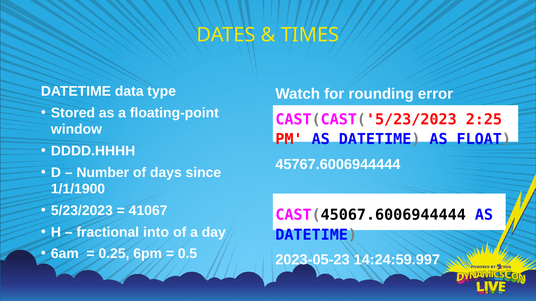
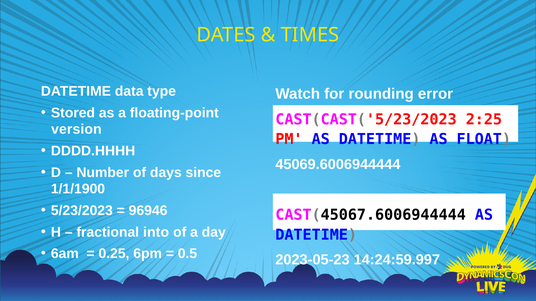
window: window -> version
45767.6006944444: 45767.6006944444 -> 45069.6006944444
41067: 41067 -> 96946
